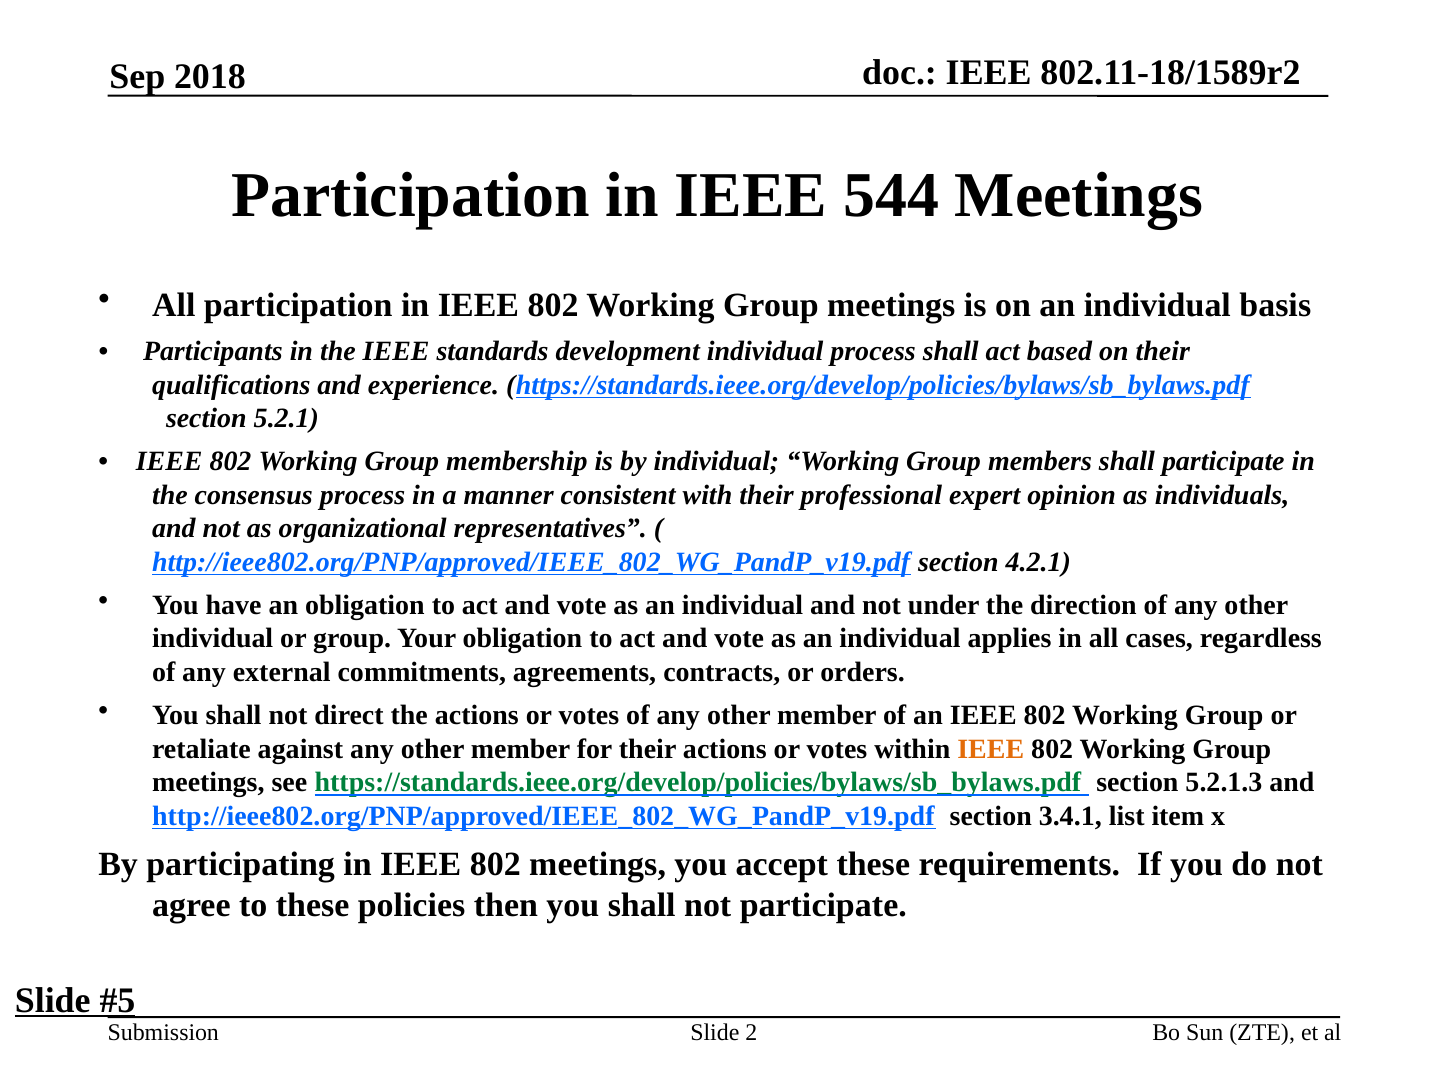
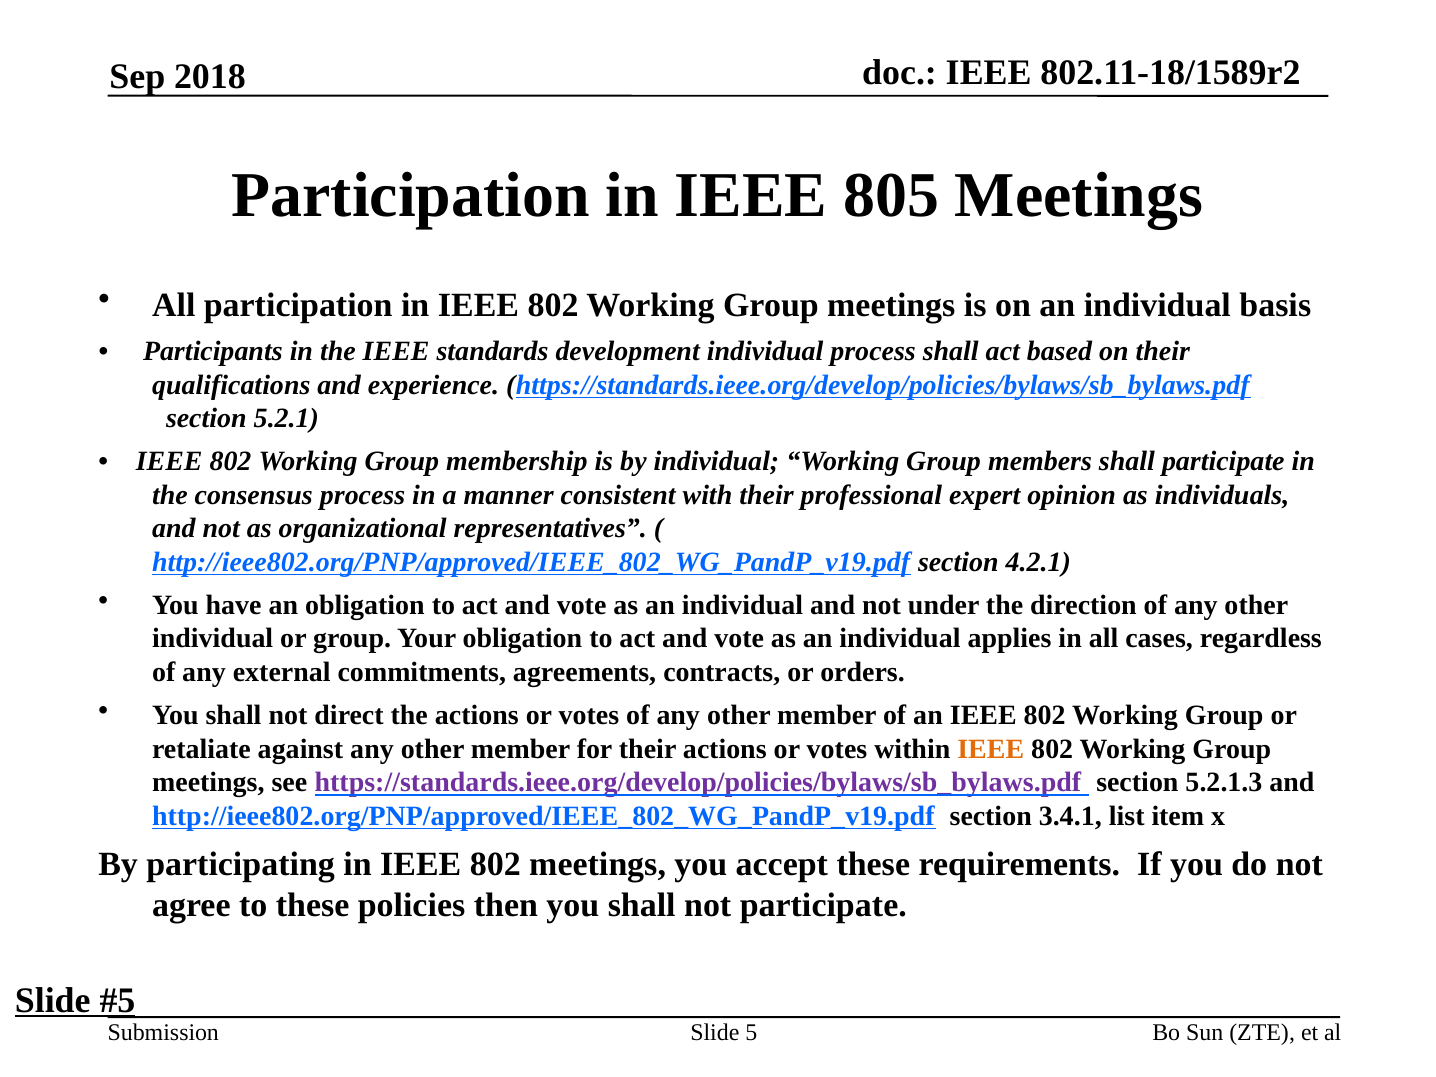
544: 544 -> 805
https://standards.ieee.org/develop/policies/bylaws/sb_bylaws.pdf at (698, 782) colour: green -> purple
2: 2 -> 5
